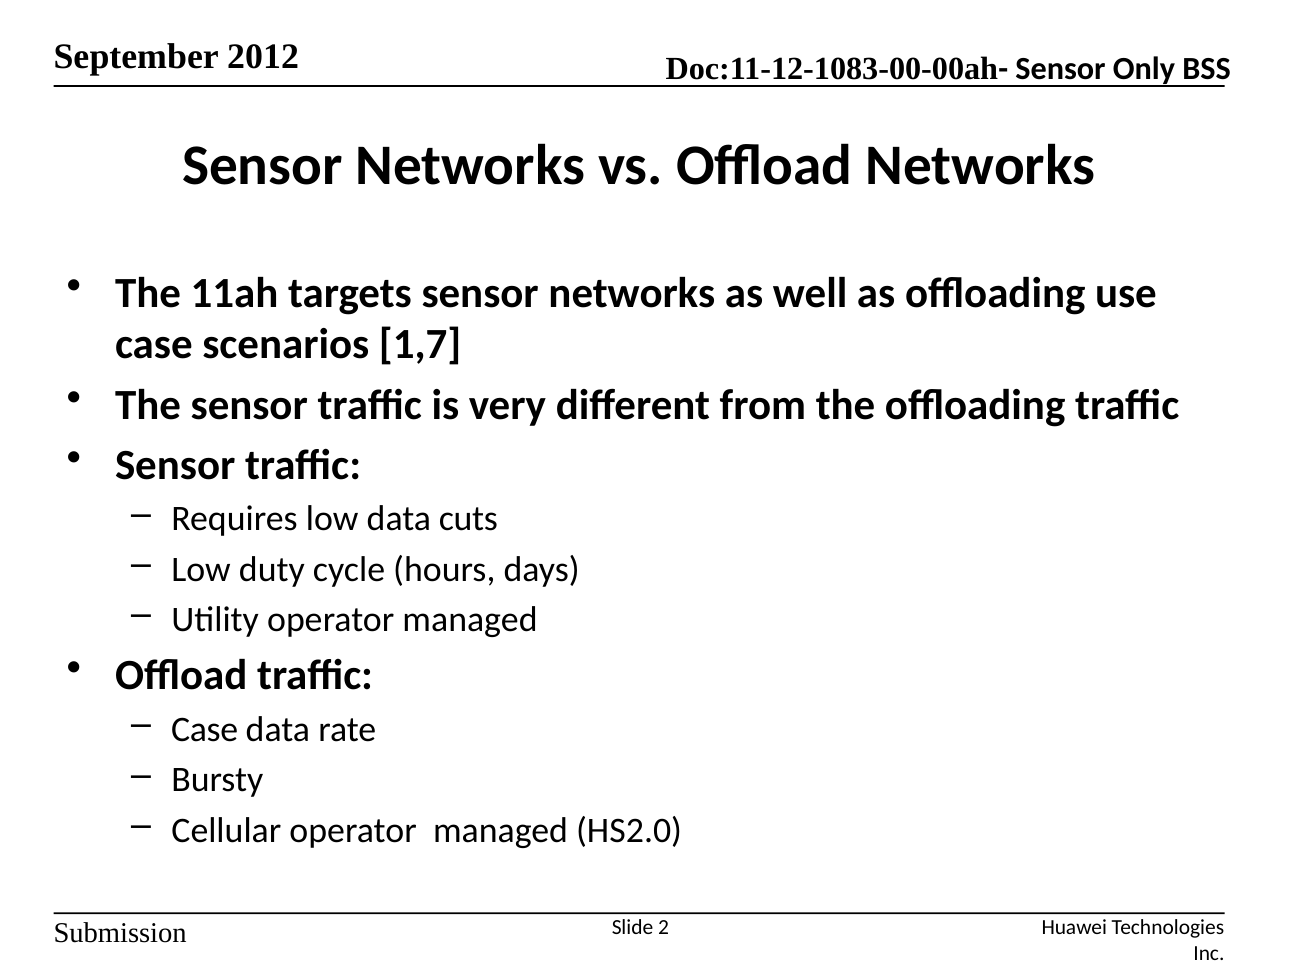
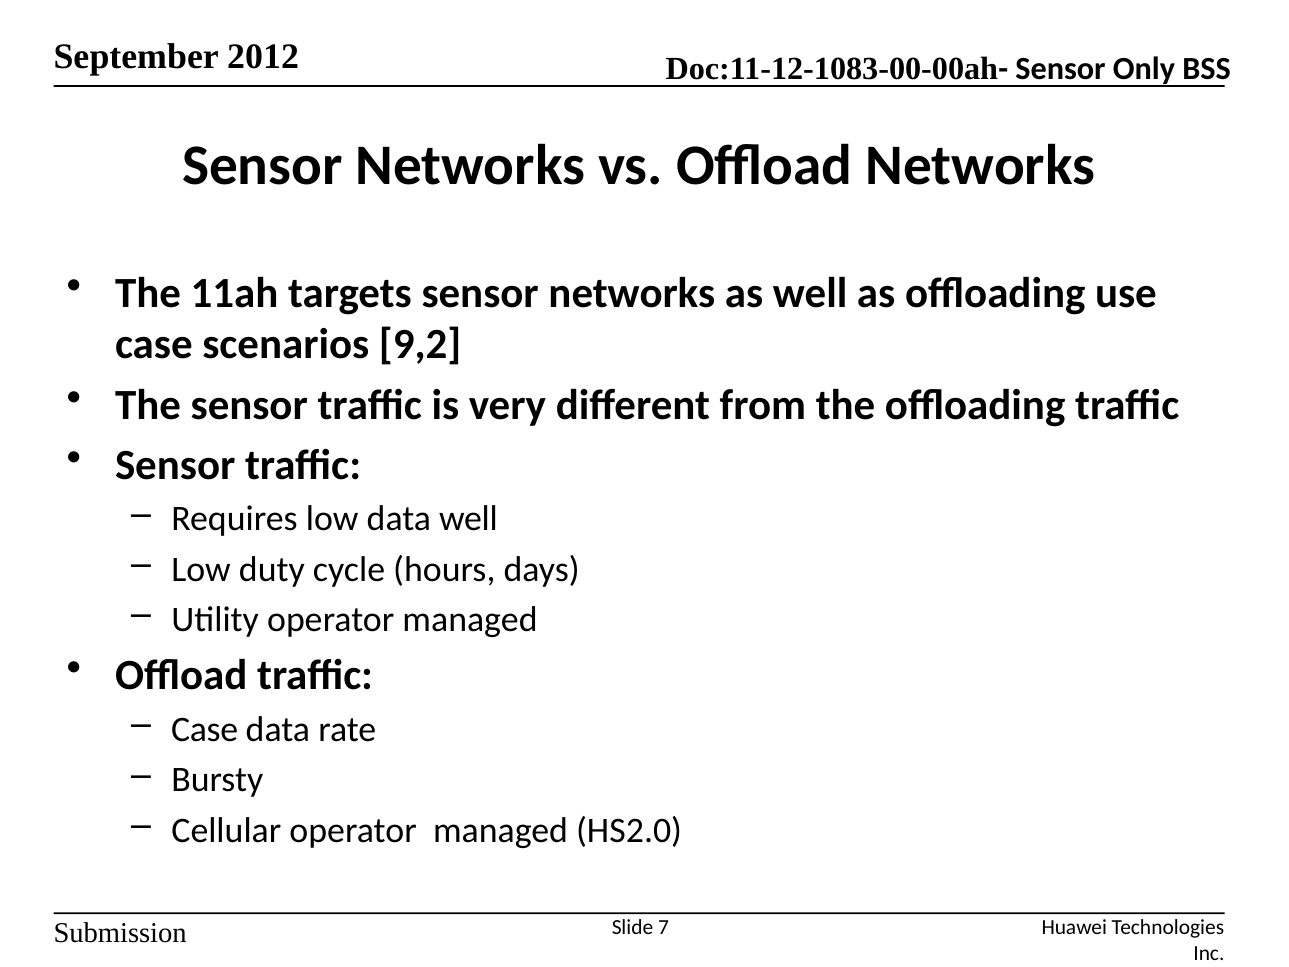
1,7: 1,7 -> 9,2
data cuts: cuts -> well
2: 2 -> 7
